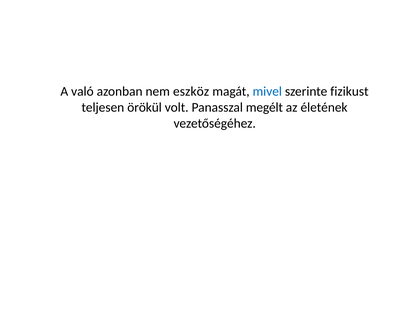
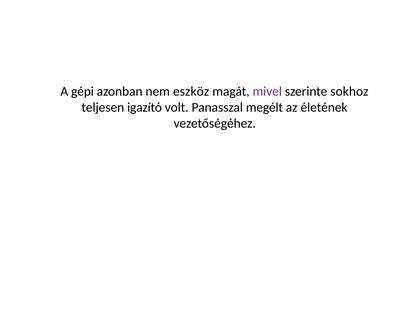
való: való -> gépi
mivel colour: blue -> purple
fizikust: fizikust -> sokhoz
örökül: örökül -> igazító
